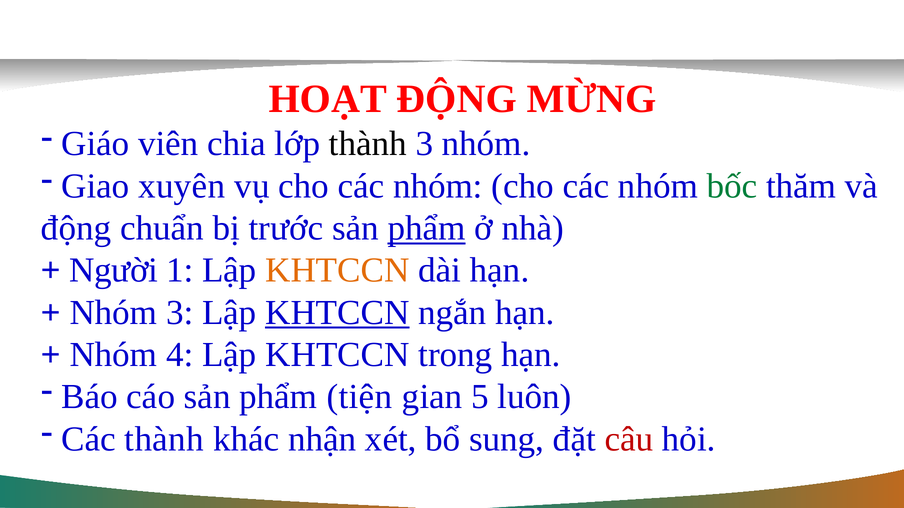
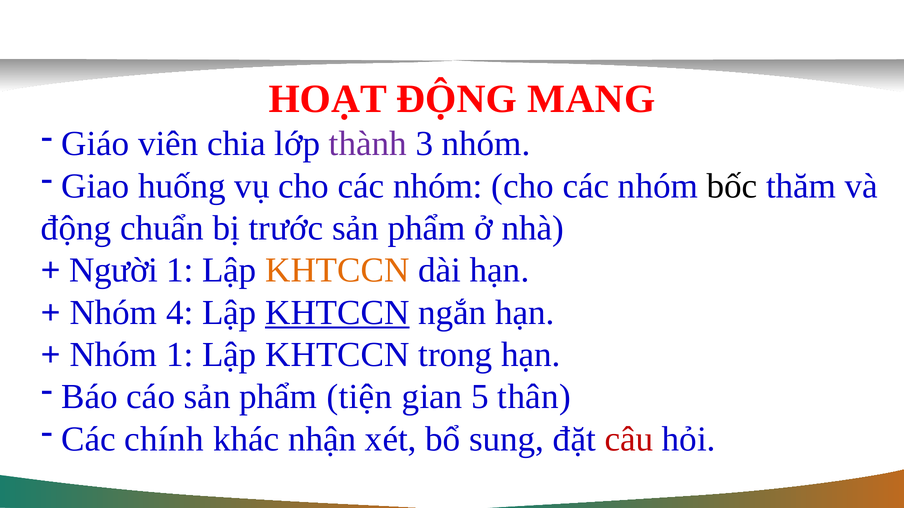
MỪNG: MỪNG -> MANG
thành at (368, 144) colour: black -> purple
xuyên: xuyên -> huống
bốc colour: green -> black
phẩm at (427, 228) underline: present -> none
Nhóm 3: 3 -> 4
Nhóm 4: 4 -> 1
luôn: luôn -> thân
Các thành: thành -> chính
